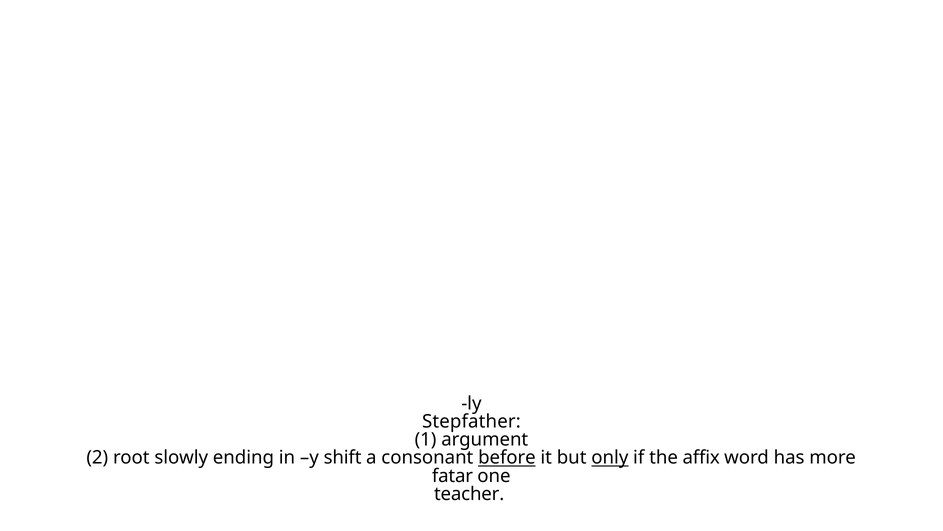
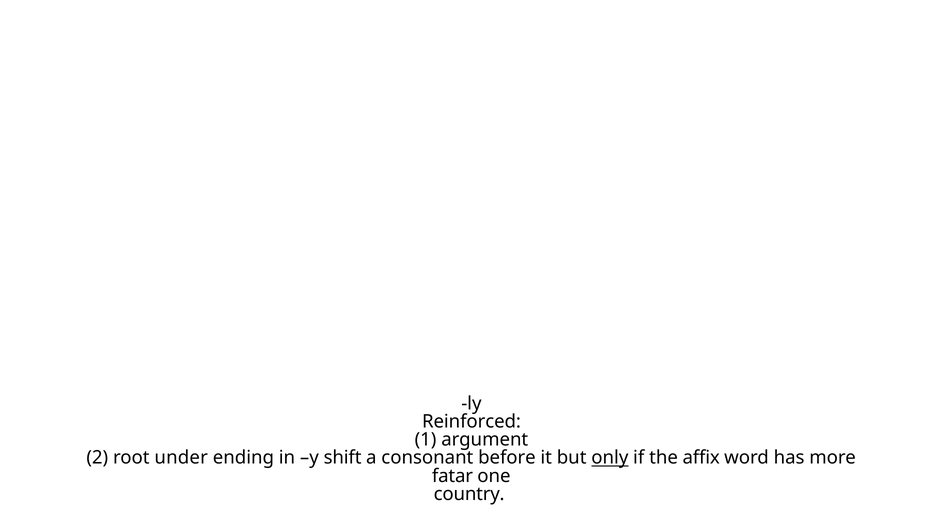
Stepfather: Stepfather -> Reinforced
slowly: slowly -> under
before underline: present -> none
teacher: teacher -> country
